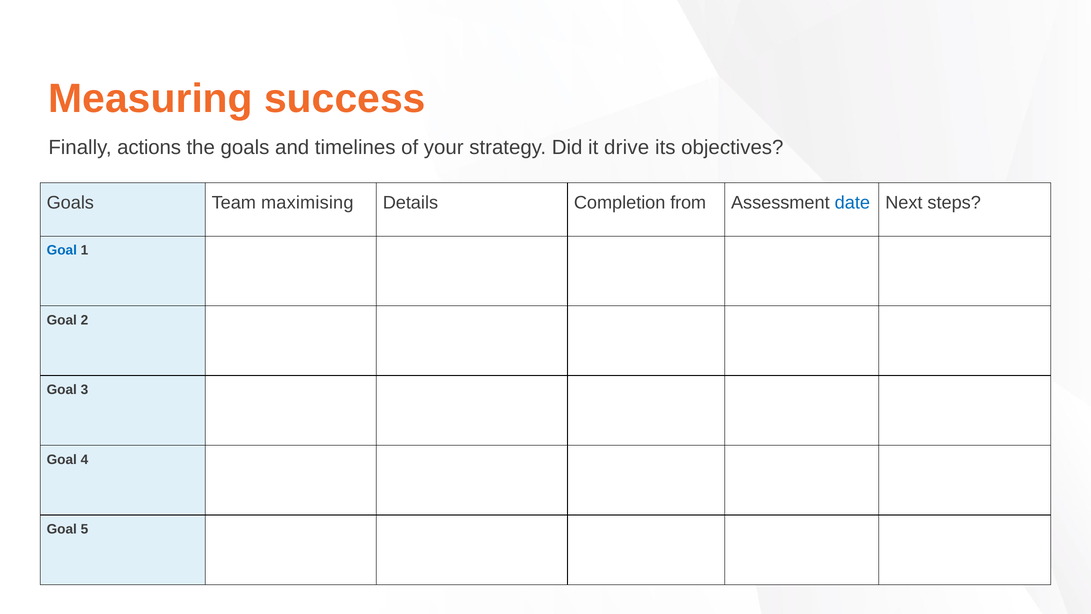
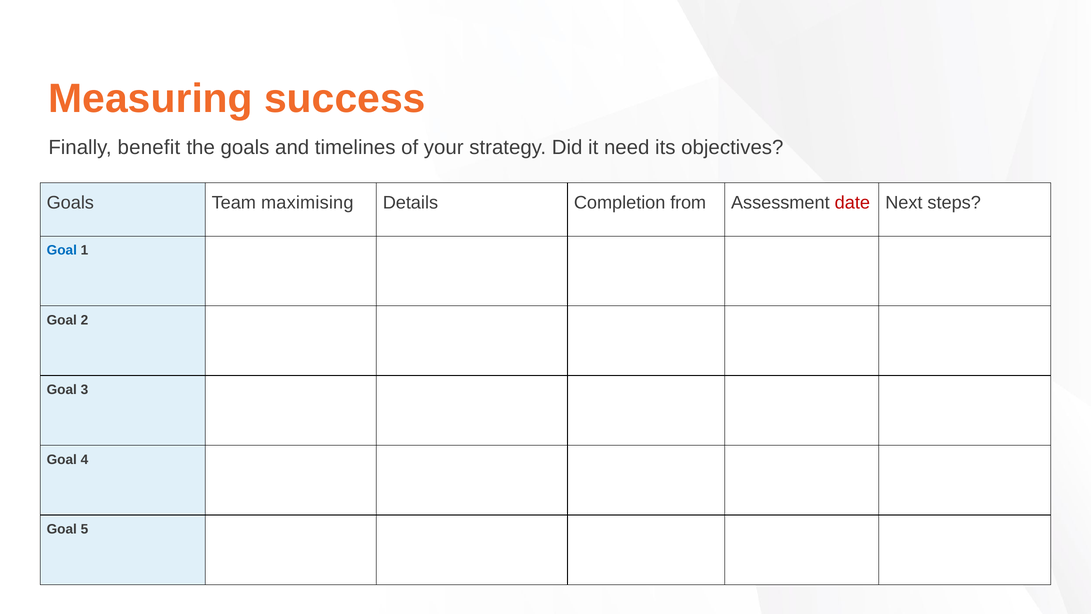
actions: actions -> benefit
drive: drive -> need
date colour: blue -> red
